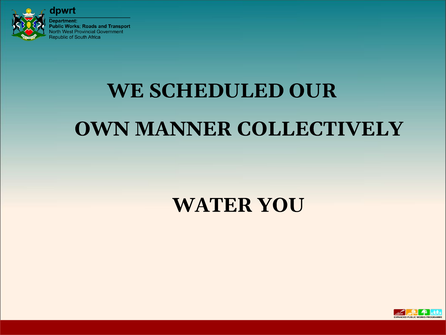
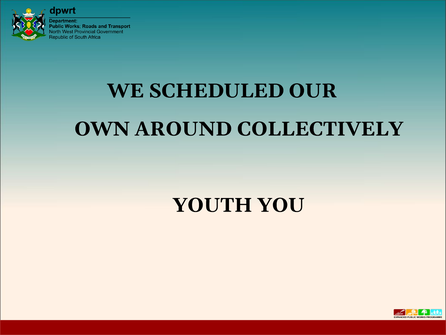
MANNER: MANNER -> AROUND
WATER: WATER -> YOUTH
